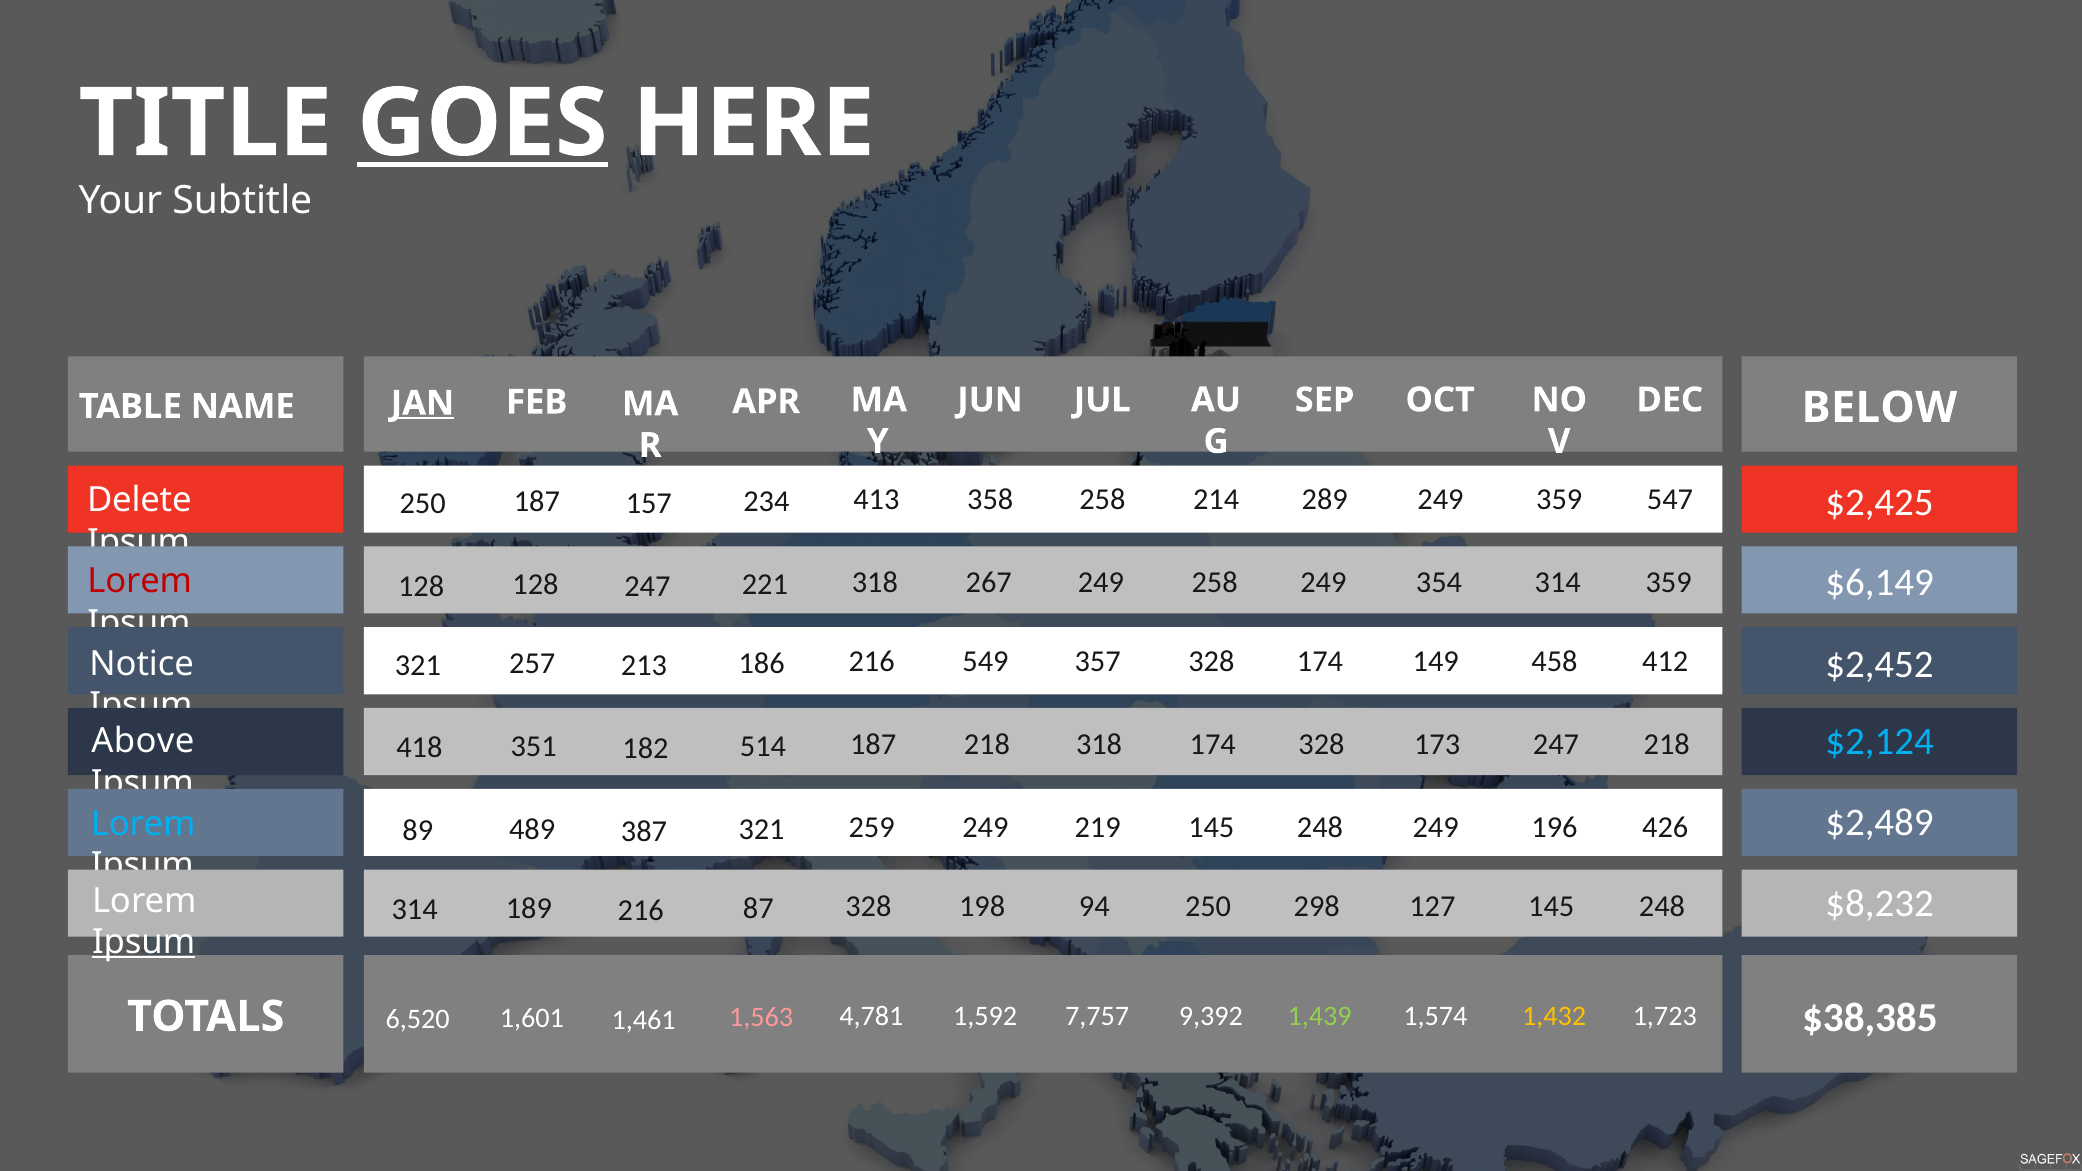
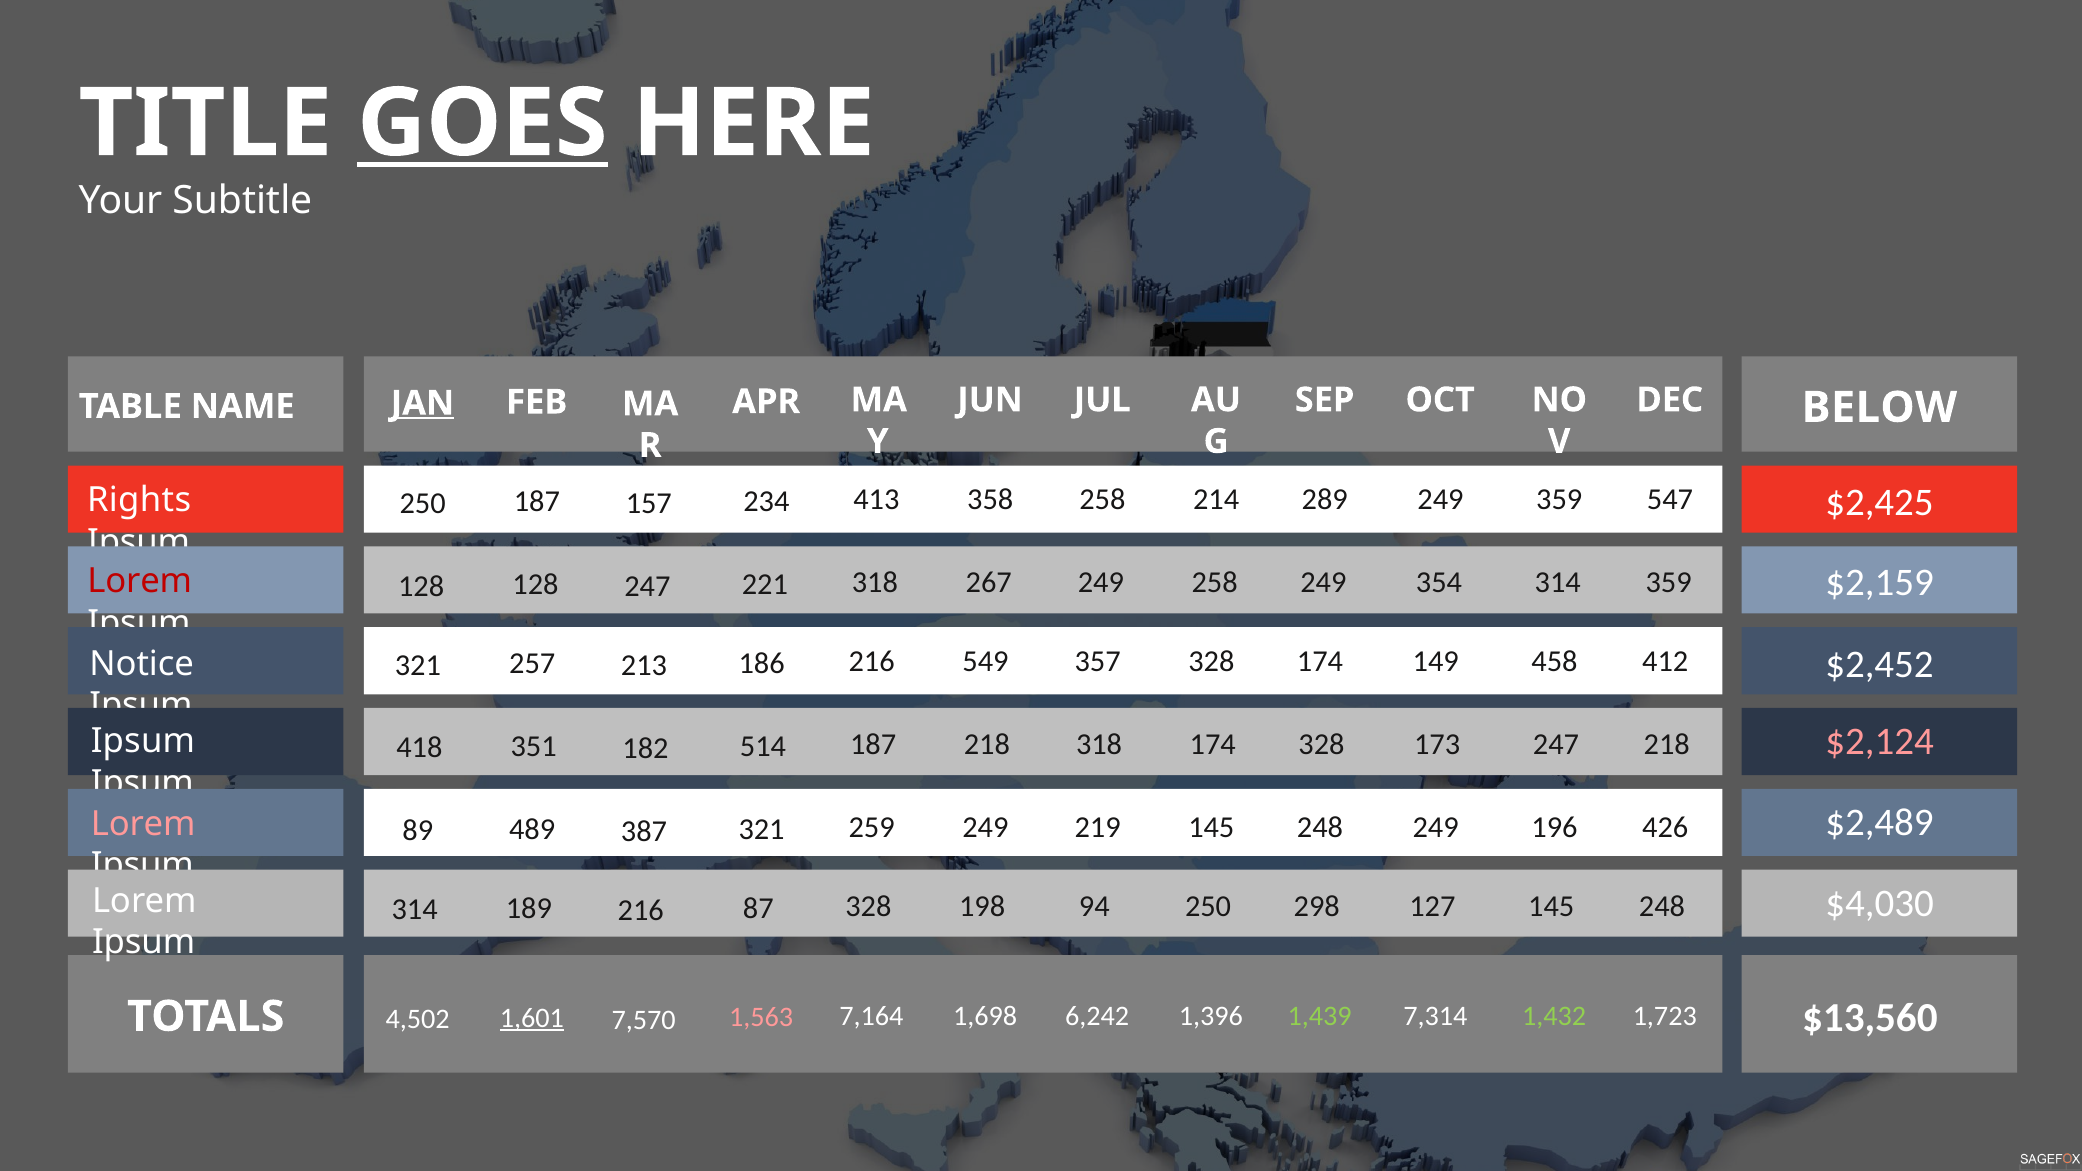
Delete: Delete -> Rights
$6,149: $6,149 -> $2,159
$2,124 colour: light blue -> pink
Above at (143, 741): Above -> Ipsum
Lorem at (143, 824) colour: light blue -> pink
$8,232: $8,232 -> $4,030
Ipsum at (144, 942) underline: present -> none
$38,385: $38,385 -> $13,560
4,781: 4,781 -> 7,164
1,592: 1,592 -> 1,698
7,757: 7,757 -> 6,242
9,392: 9,392 -> 1,396
1,574: 1,574 -> 7,314
1,432 colour: yellow -> light green
1,601 underline: none -> present
6,520: 6,520 -> 4,502
1,461: 1,461 -> 7,570
